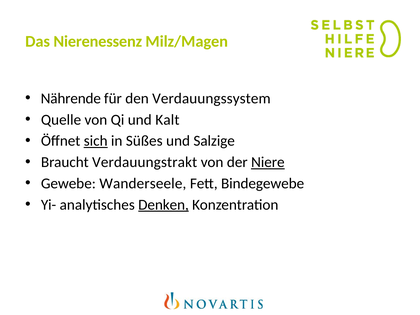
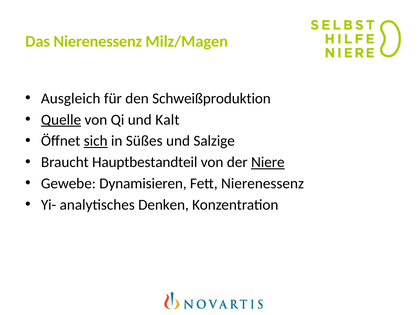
Nährende: Nährende -> Ausgleich
Verdauungssystem: Verdauungssystem -> Schweißproduktion
Quelle underline: none -> present
Verdauungstrakt: Verdauungstrakt -> Hauptbestandteil
Wanderseele: Wanderseele -> Dynamisieren
Fett Bindegewebe: Bindegewebe -> Nierenessenz
Denken underline: present -> none
